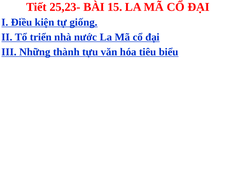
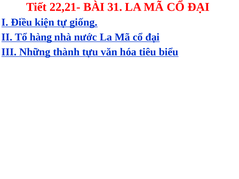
25,23-: 25,23- -> 22,21-
15: 15 -> 31
triển: triển -> hàng
